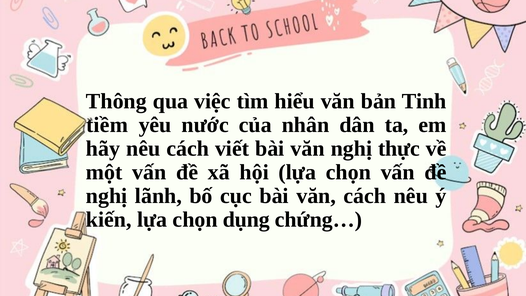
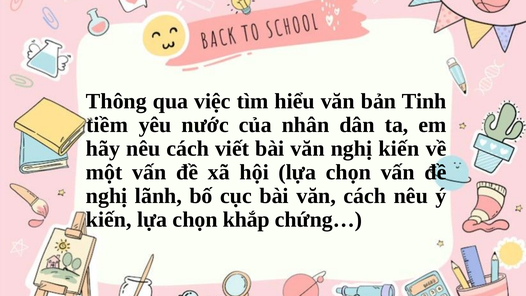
nghị thực: thực -> kiến
dụng: dụng -> khắp
